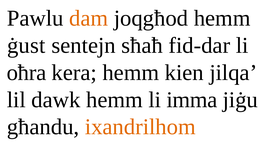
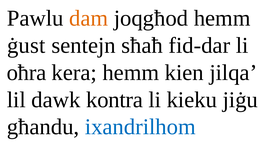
dawk hemm: hemm -> kontra
imma: imma -> kieku
ixandrilhom colour: orange -> blue
